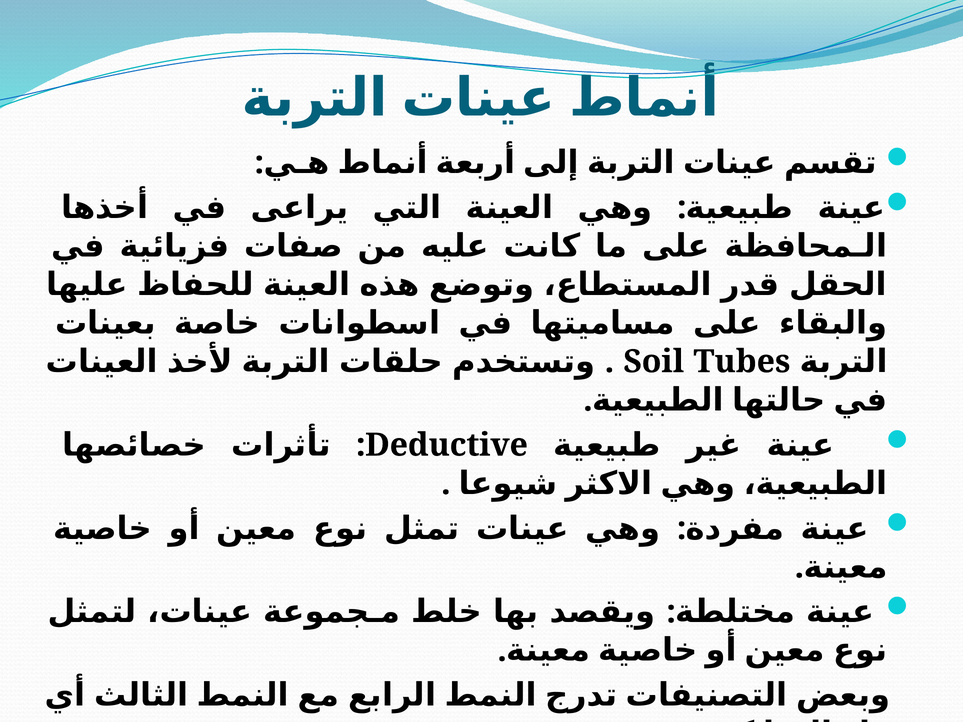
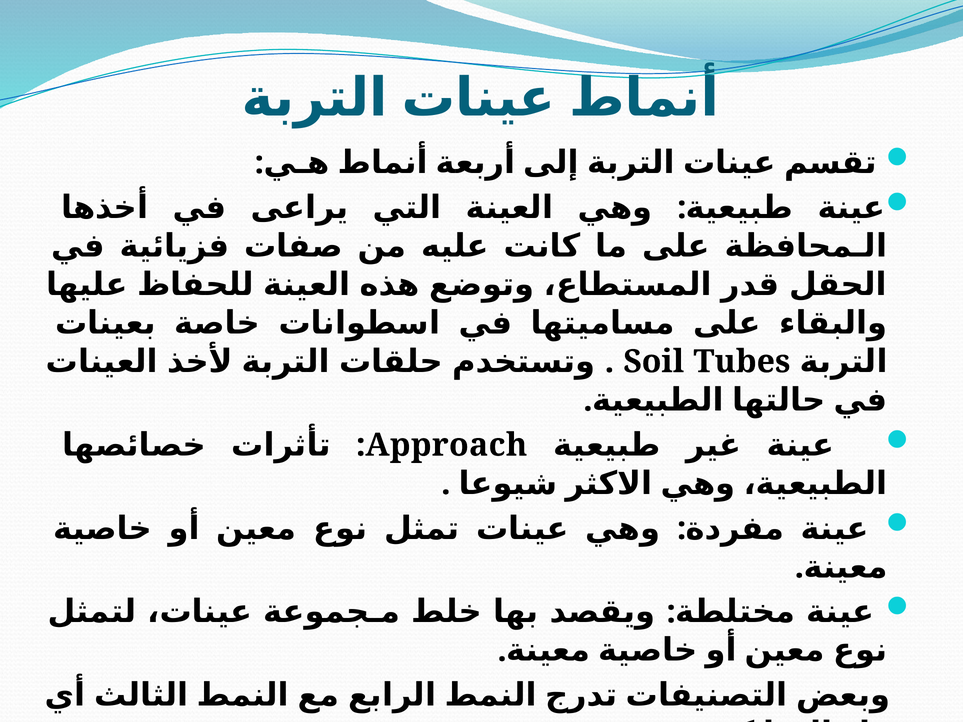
Deductive: Deductive -> Approach
